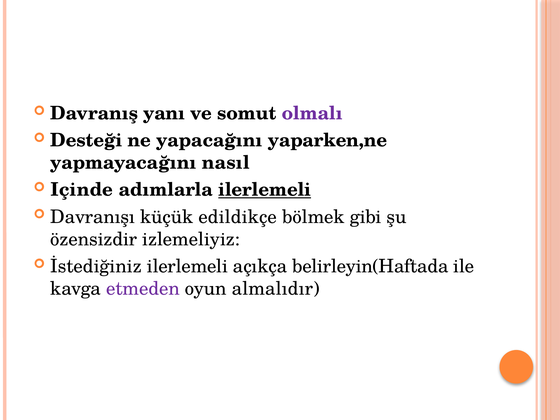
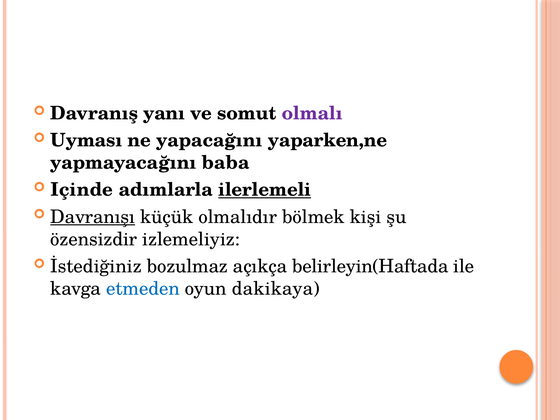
Desteği: Desteği -> Uyması
nasıl: nasıl -> baba
Davranışı underline: none -> present
edildikçe: edildikçe -> olmalıdır
gibi: gibi -> kişi
İstediğiniz ilerlemeli: ilerlemeli -> bozulmaz
etmeden colour: purple -> blue
almalıdır: almalıdır -> dakikaya
